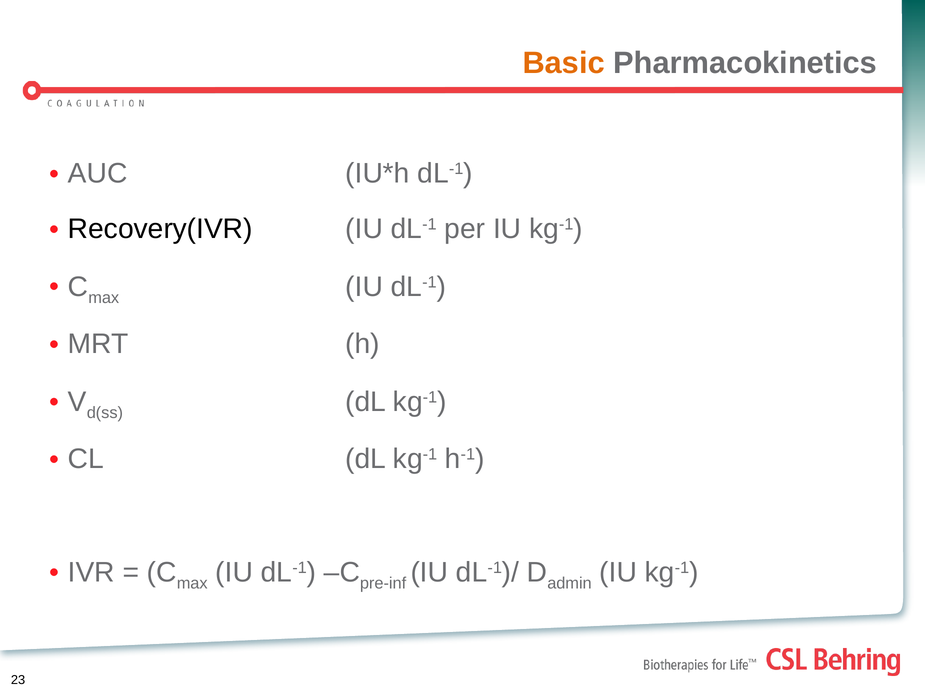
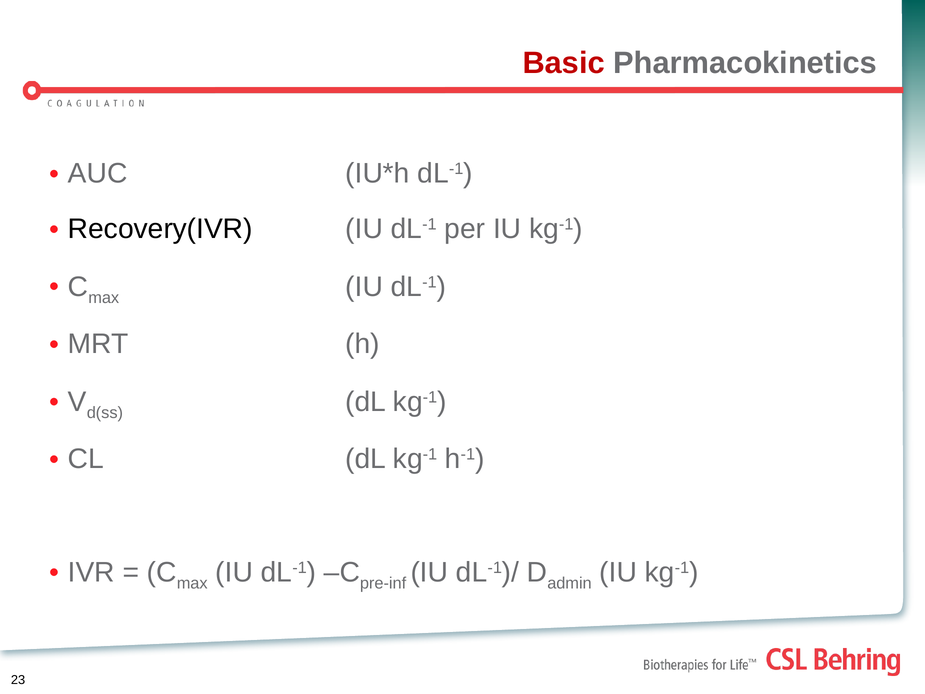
Basic colour: orange -> red
